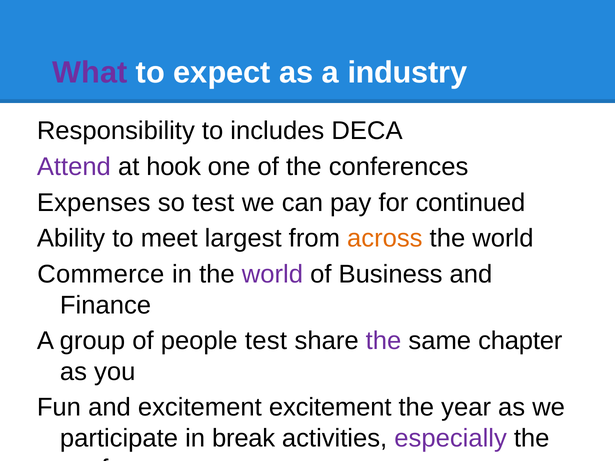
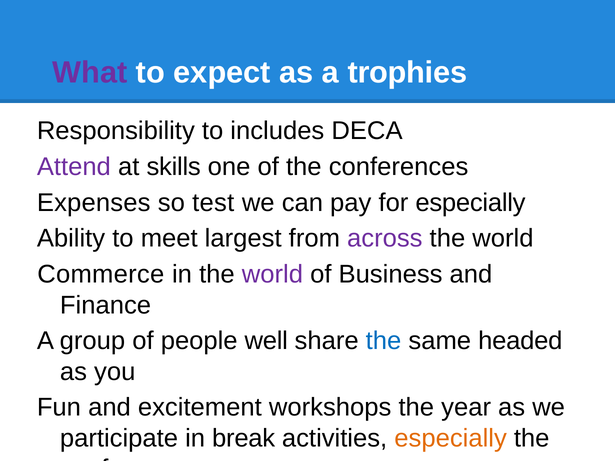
industry: industry -> trophies
hook: hook -> skills
for continued: continued -> especially
across colour: orange -> purple
people test: test -> well
the at (384, 341) colour: purple -> blue
chapter: chapter -> headed
excitement excitement: excitement -> workshops
especially at (451, 438) colour: purple -> orange
